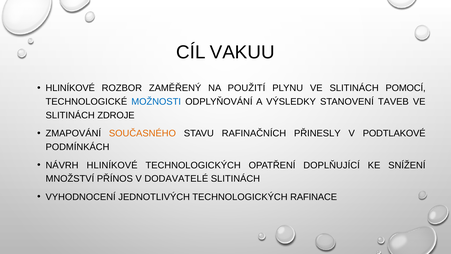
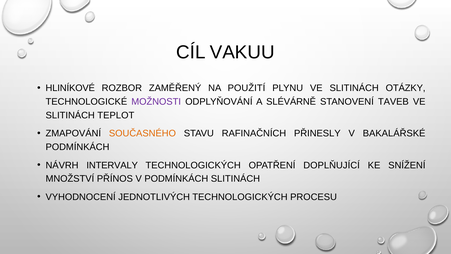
POMOCÍ: POMOCÍ -> OTÁZKY
MOŽNOSTI colour: blue -> purple
VÝSLEDKY: VÝSLEDKY -> SLÉVÁRNĚ
ZDROJE: ZDROJE -> TEPLOT
PODTLAKOVÉ: PODTLAKOVÉ -> BAKALÁŘSKÉ
NÁVRH HLINÍKOVÉ: HLINÍKOVÉ -> INTERVALY
V DODAVATELÉ: DODAVATELÉ -> PODMÍNKÁCH
RAFINACE: RAFINACE -> PROCESU
